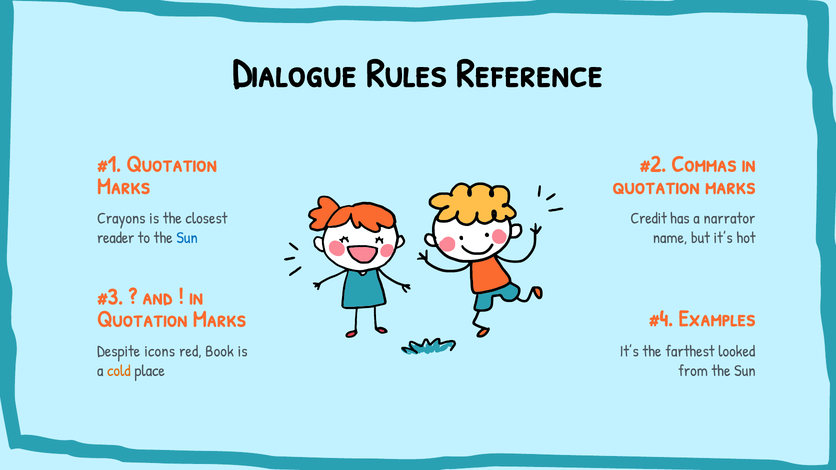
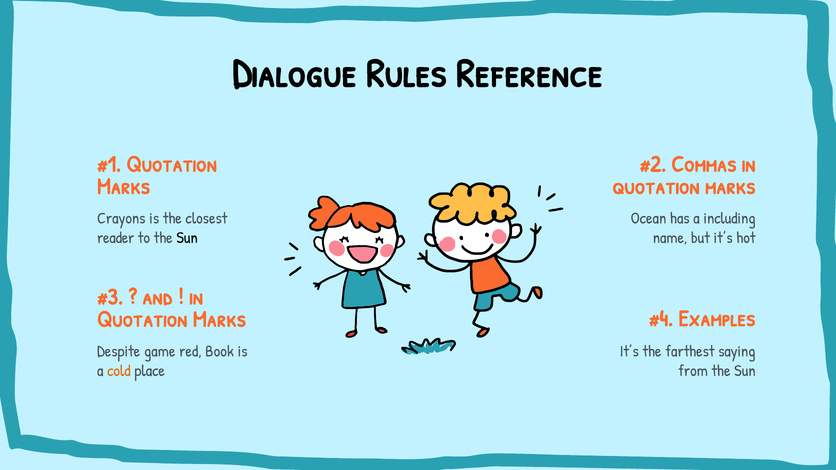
Credit: Credit -> Ocean
narrator: narrator -> including
Sun at (187, 238) colour: blue -> black
icons: icons -> game
looked: looked -> saying
